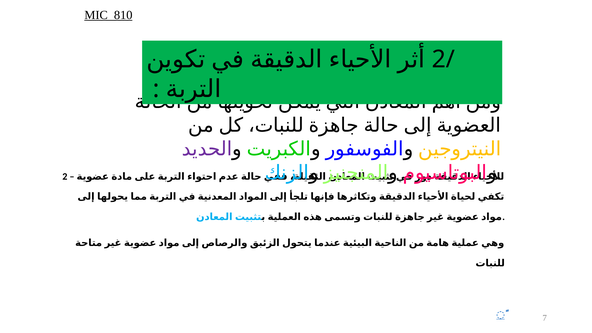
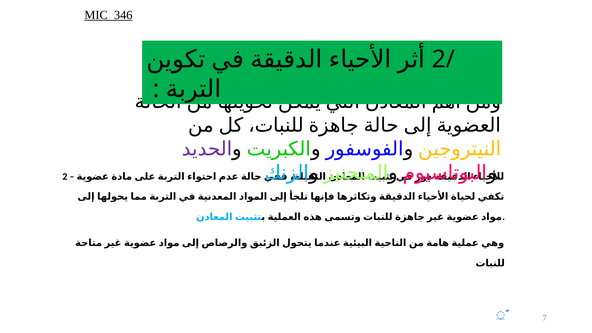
810: 810 -> 346
